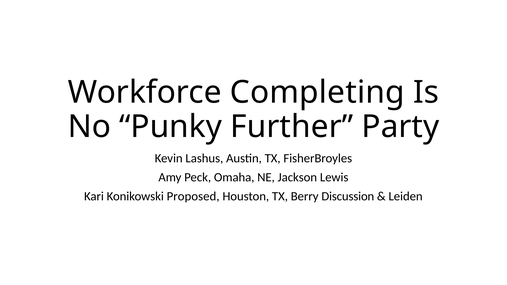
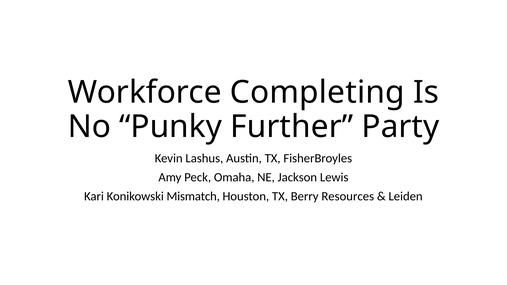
Proposed: Proposed -> Mismatch
Discussion: Discussion -> Resources
